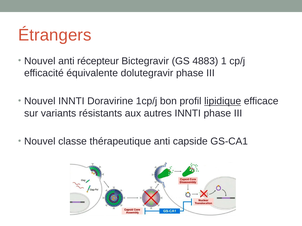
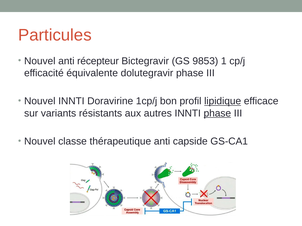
Étrangers: Étrangers -> Particules
4883: 4883 -> 9853
phase at (217, 113) underline: none -> present
